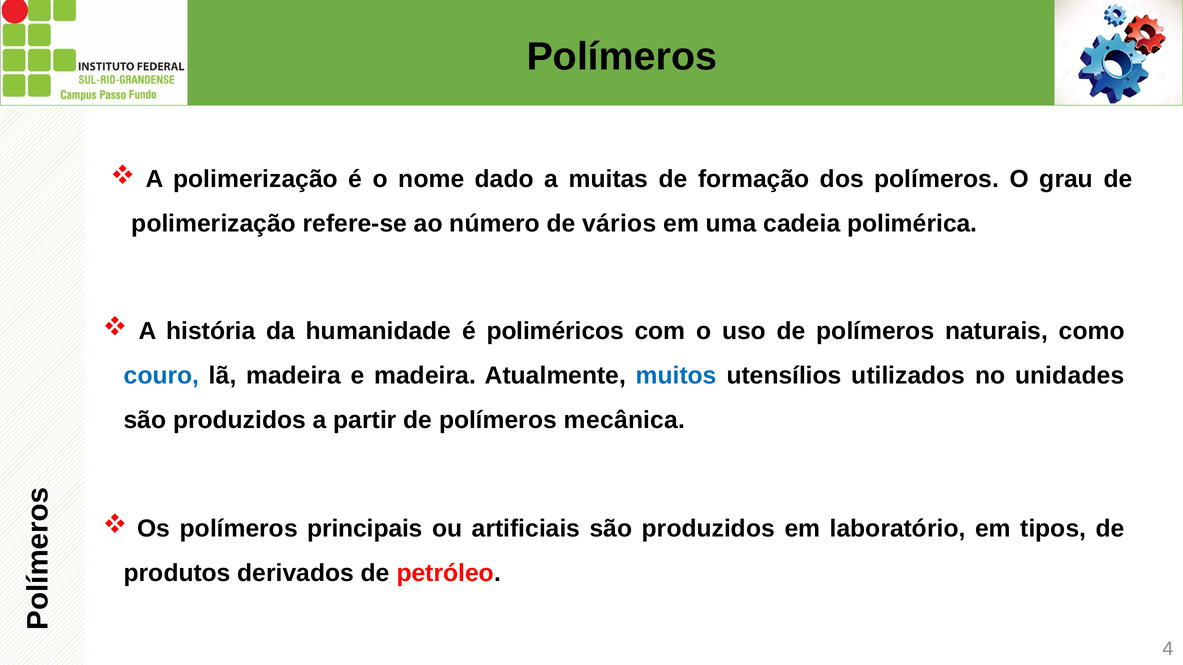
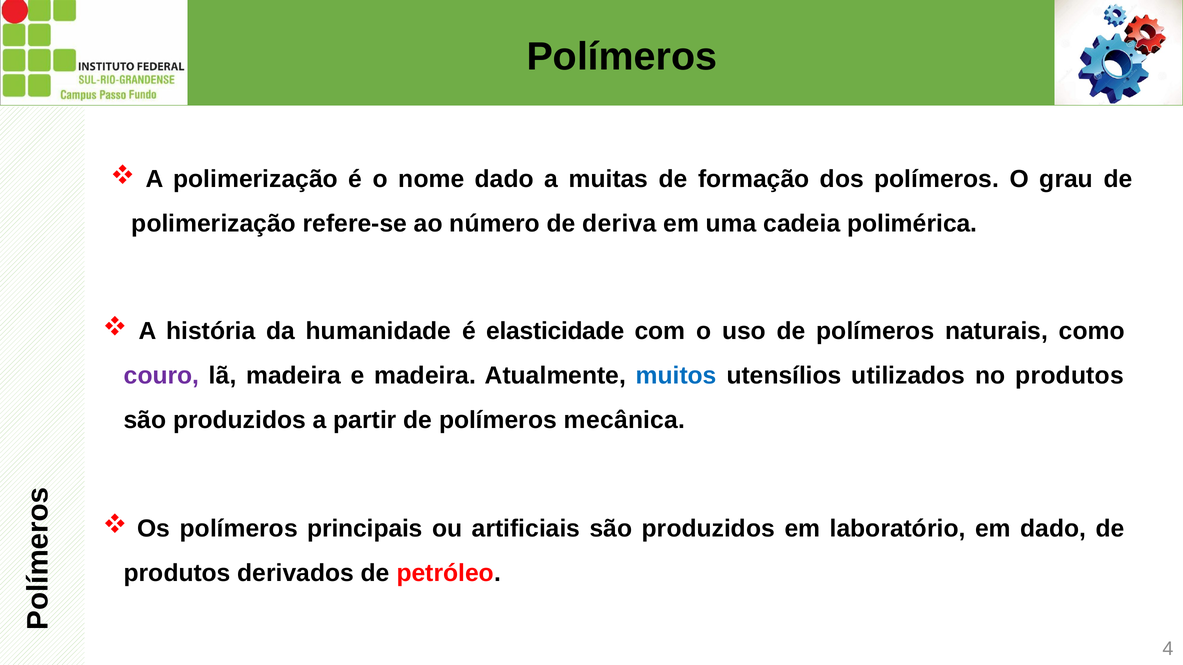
vários: vários -> deriva
poliméricos: poliméricos -> elasticidade
couro colour: blue -> purple
no unidades: unidades -> produtos
em tipos: tipos -> dado
